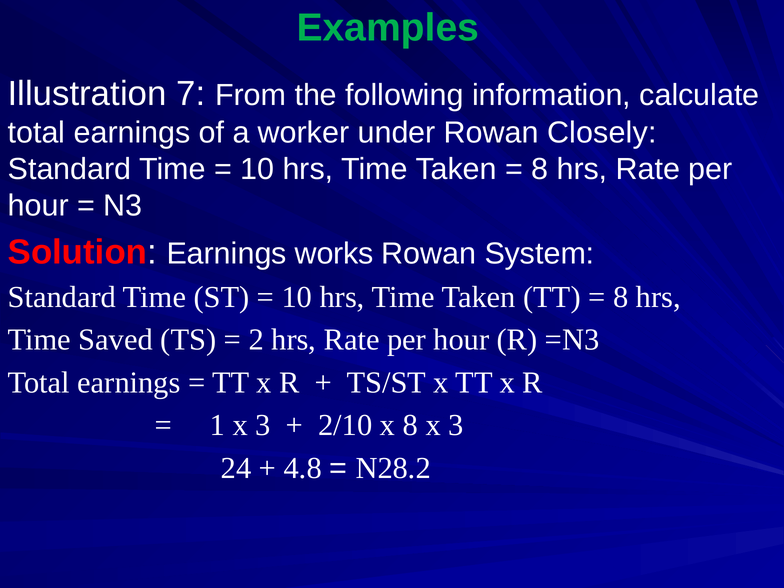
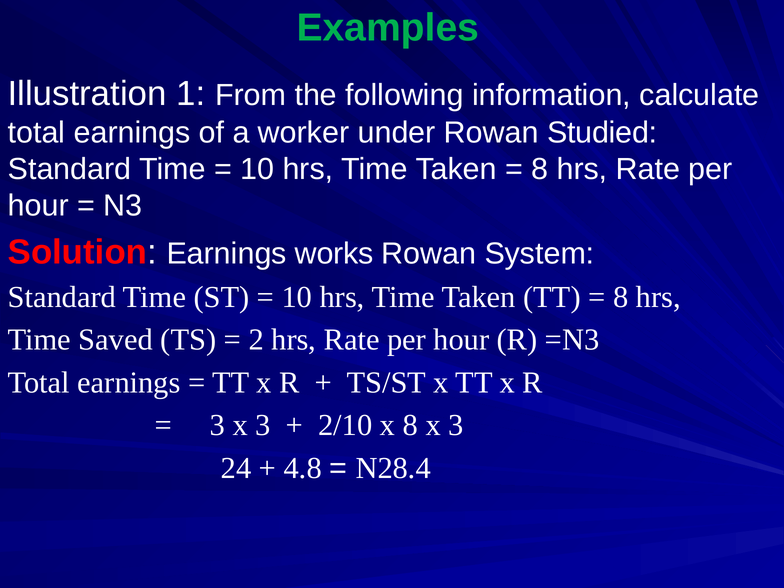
7: 7 -> 1
Closely: Closely -> Studied
1 at (217, 425): 1 -> 3
N28.2: N28.2 -> N28.4
